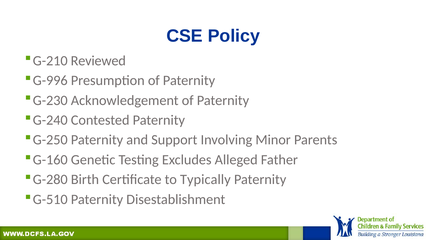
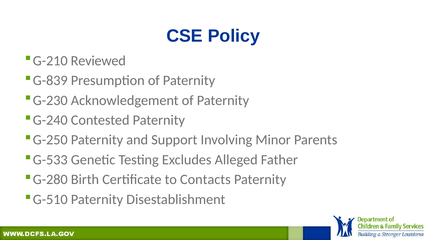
G-996: G-996 -> G-839
G-160: G-160 -> G-533
Typically: Typically -> Contacts
